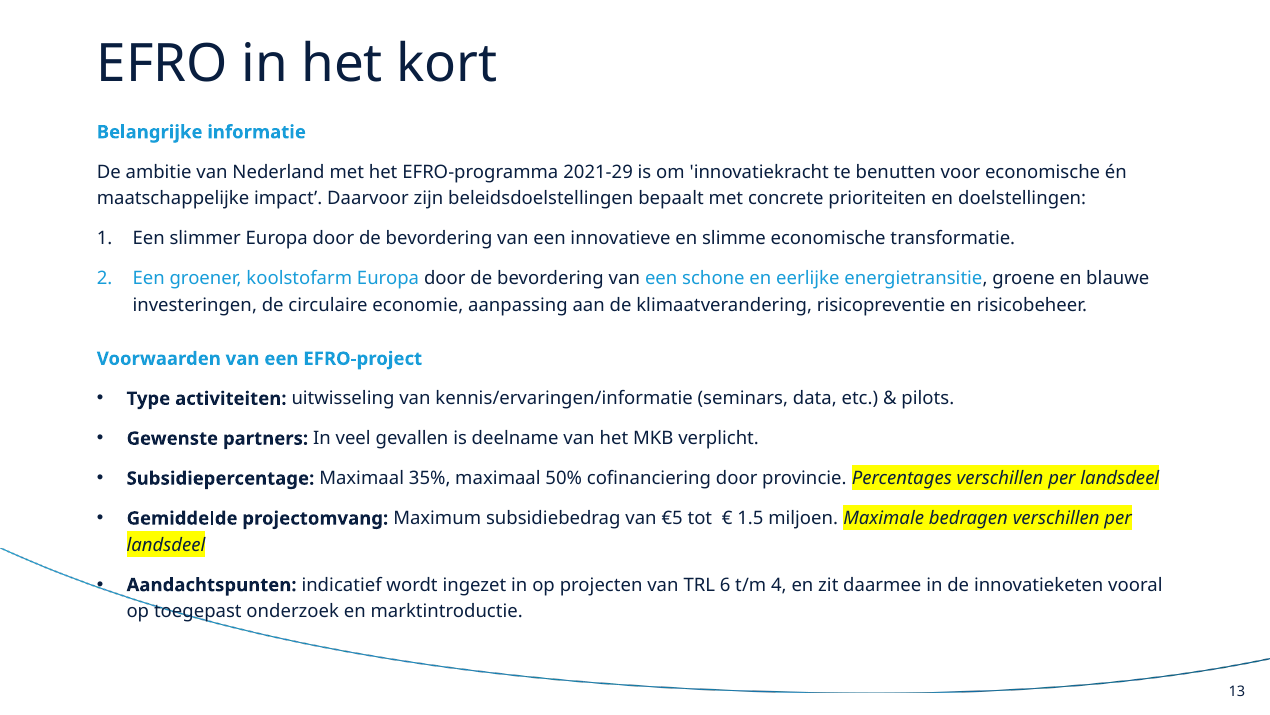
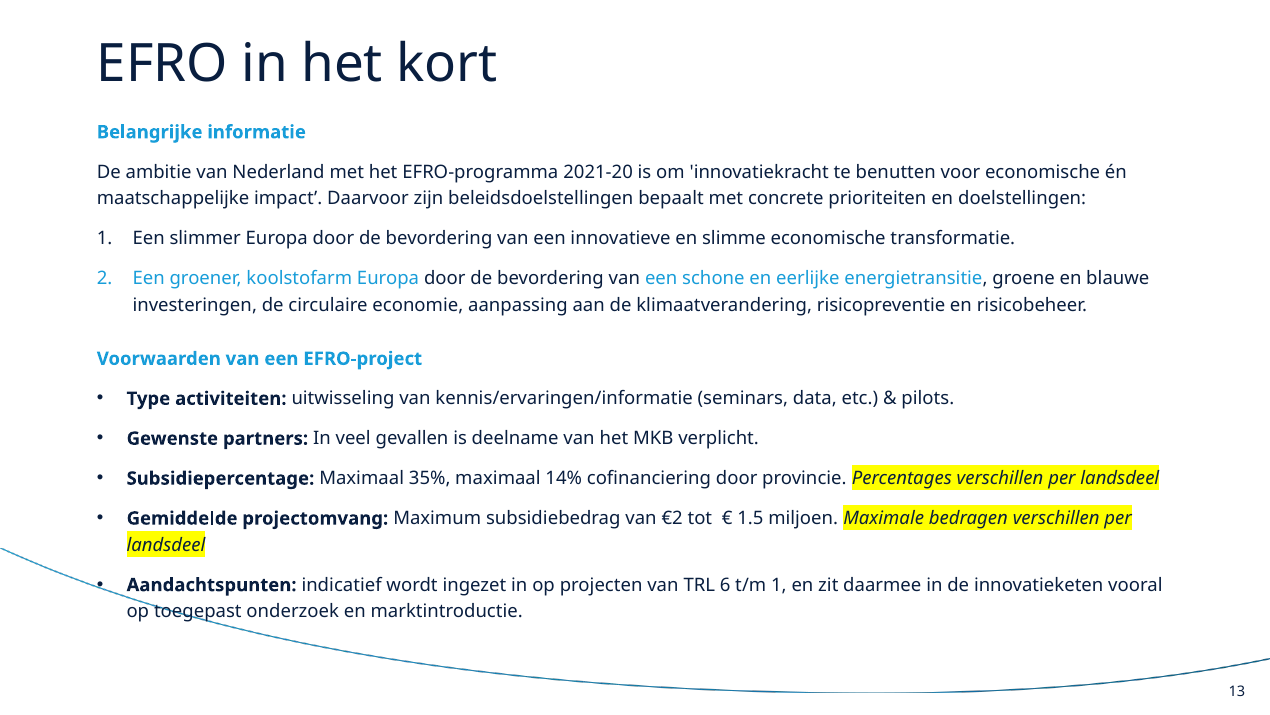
2021-29: 2021-29 -> 2021-20
50%: 50% -> 14%
€5: €5 -> €2
t/m 4: 4 -> 1
